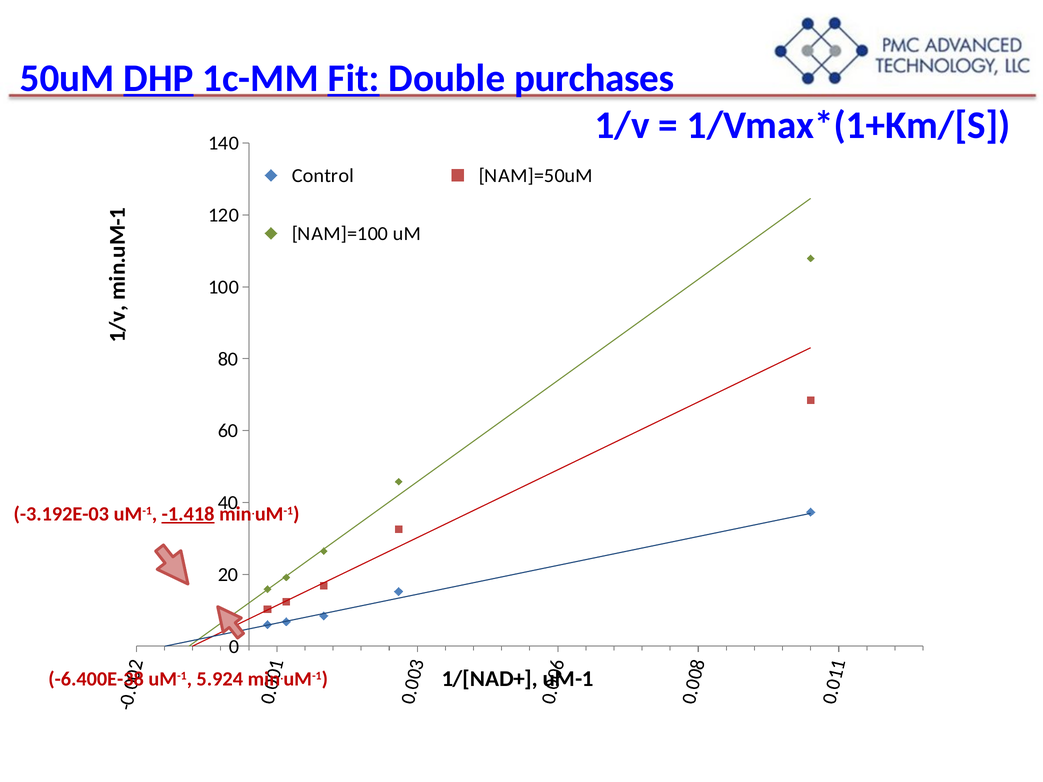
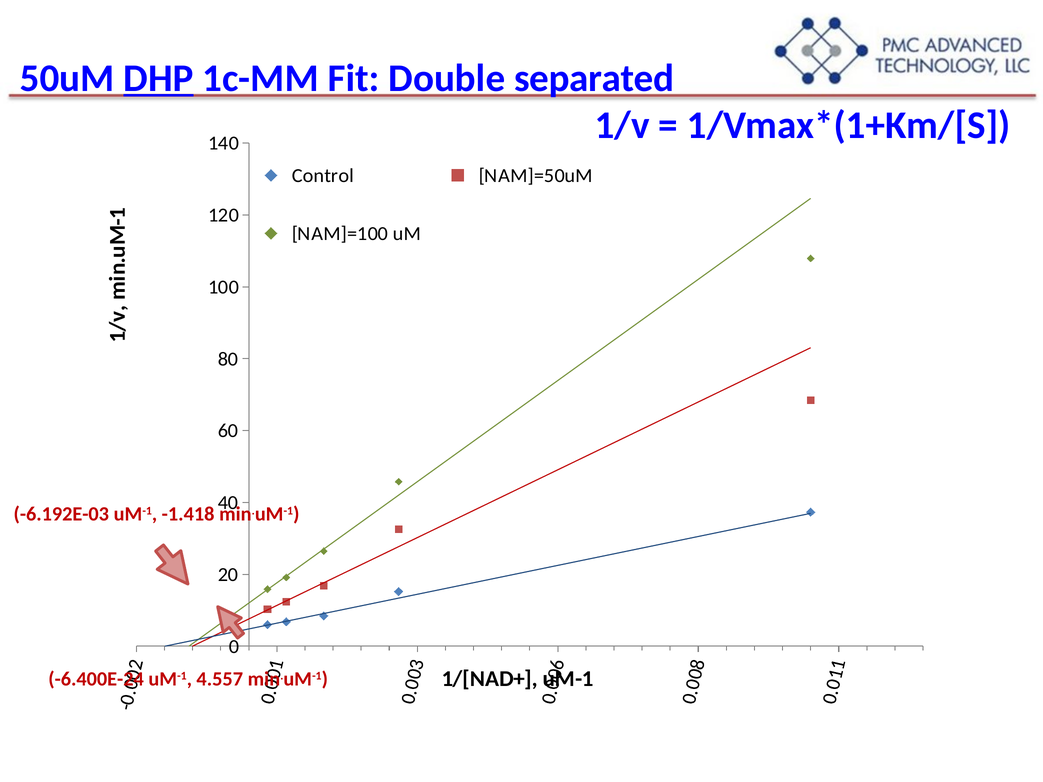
Fit underline: present -> none
purchases: purchases -> separated
-3.192E-03: -3.192E-03 -> -6.192E-03
-1.418 underline: present -> none
-6.400E-38: -6.400E-38 -> -6.400E-24
5.924: 5.924 -> 4.557
